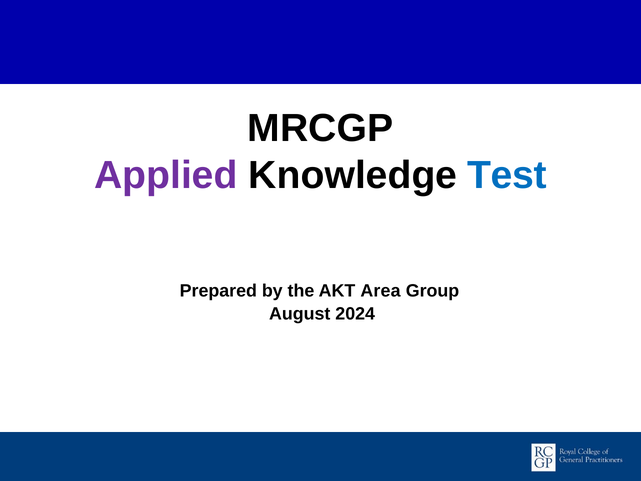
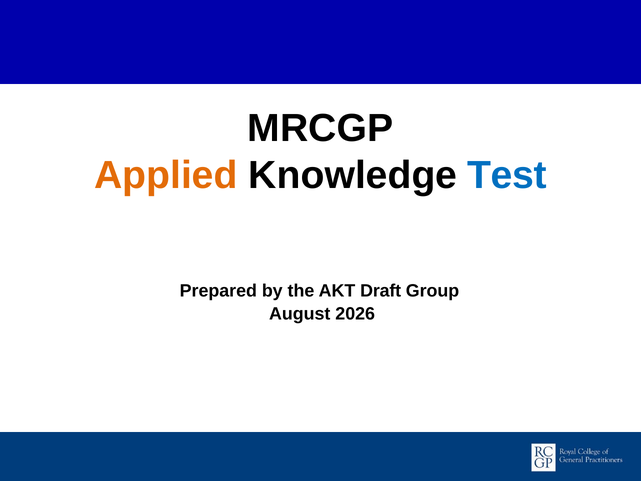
Applied colour: purple -> orange
Area: Area -> Draft
2024: 2024 -> 2026
